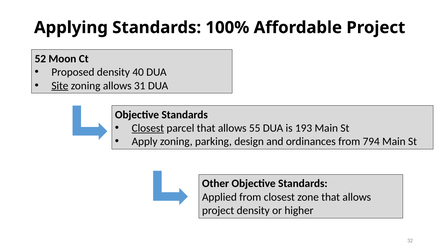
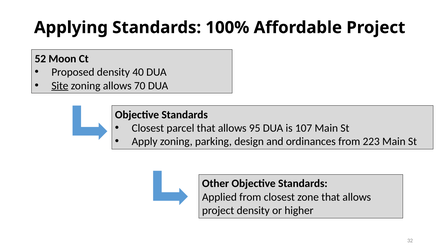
31: 31 -> 70
Closest at (148, 128) underline: present -> none
55: 55 -> 95
193: 193 -> 107
794: 794 -> 223
